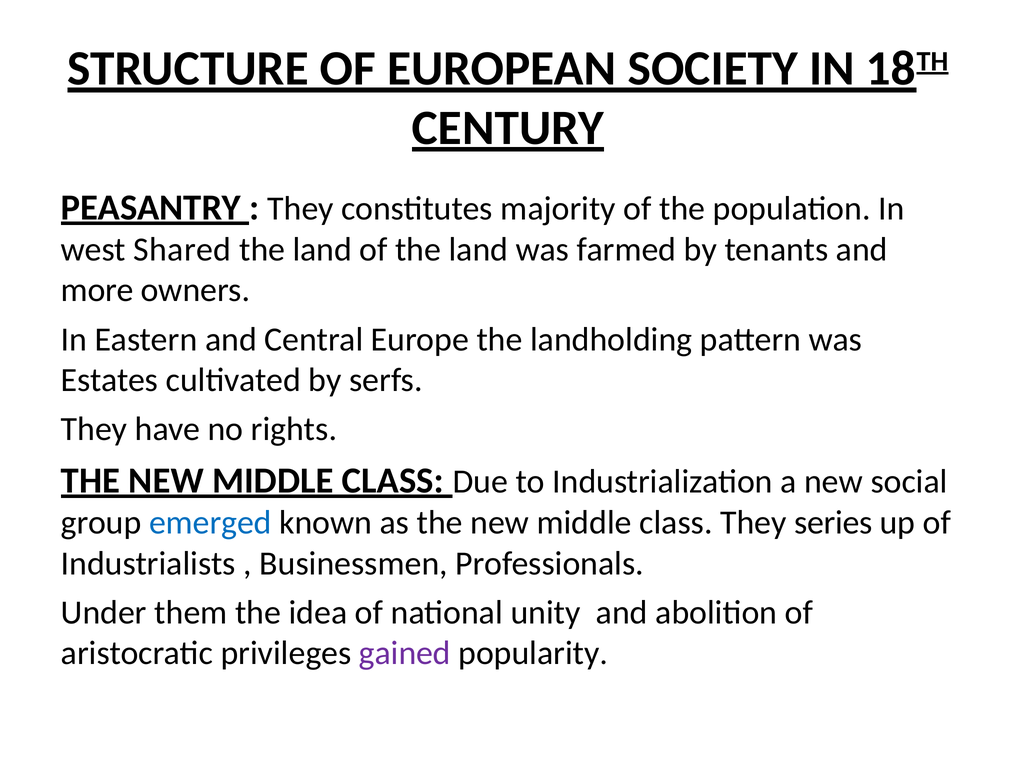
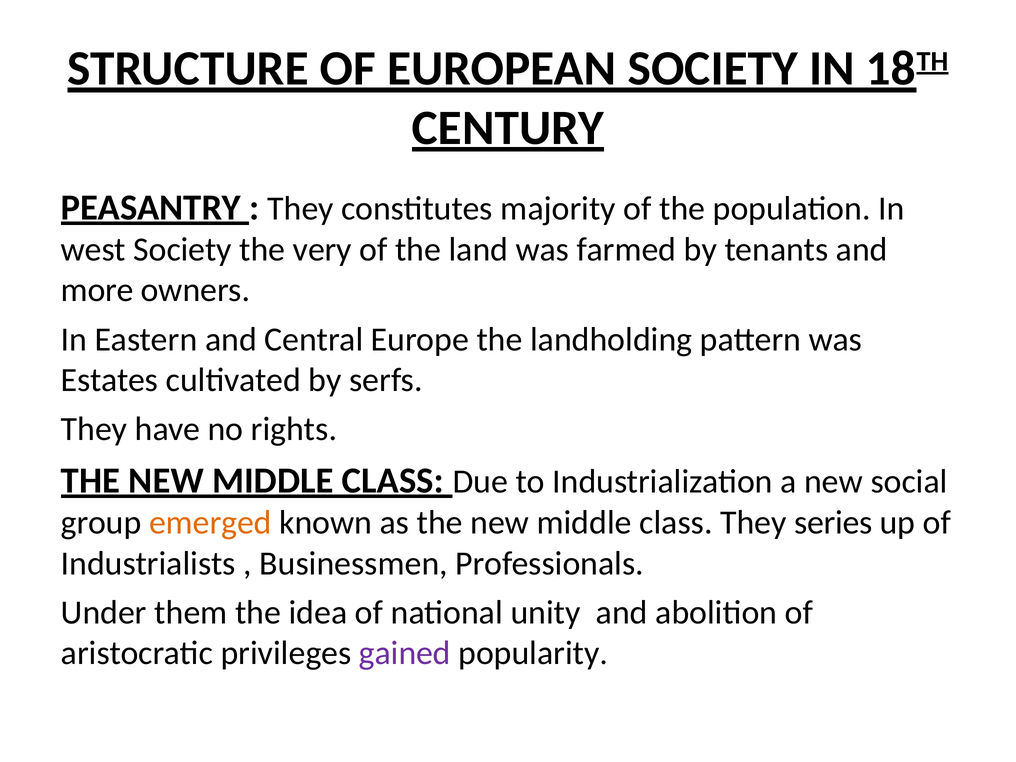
west Shared: Shared -> Society
land at (322, 250): land -> very
emerged colour: blue -> orange
